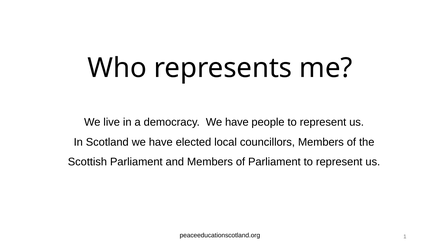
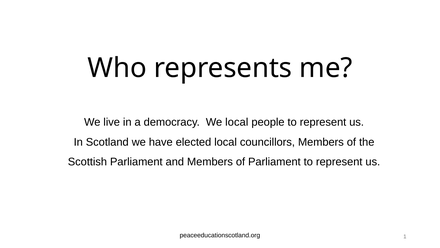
democracy We have: have -> local
